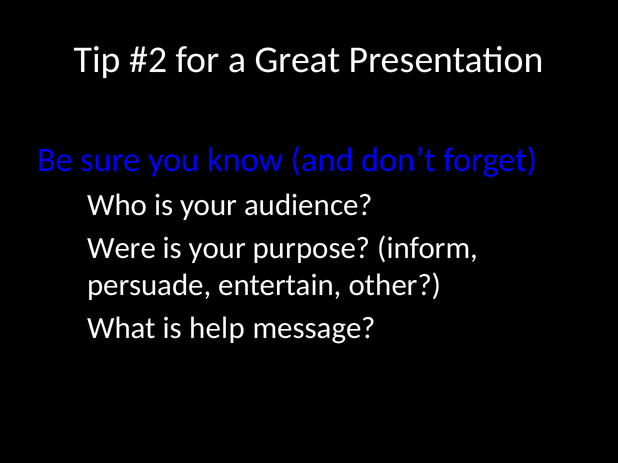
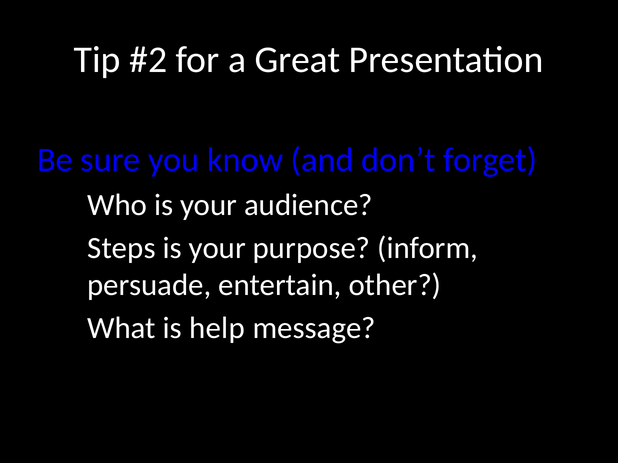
Were: Were -> Steps
